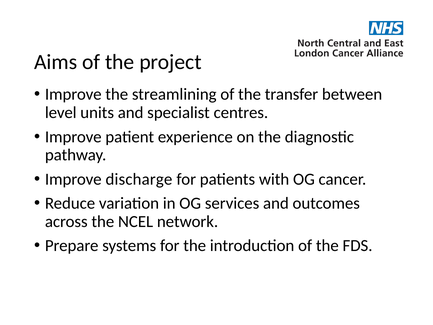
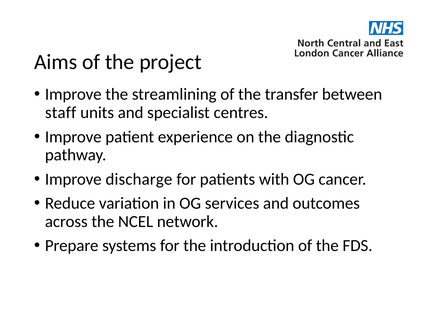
level: level -> staff
